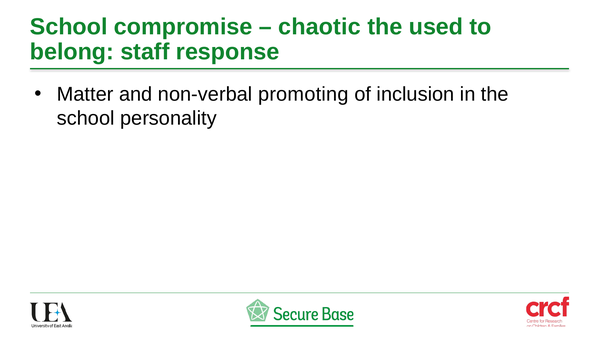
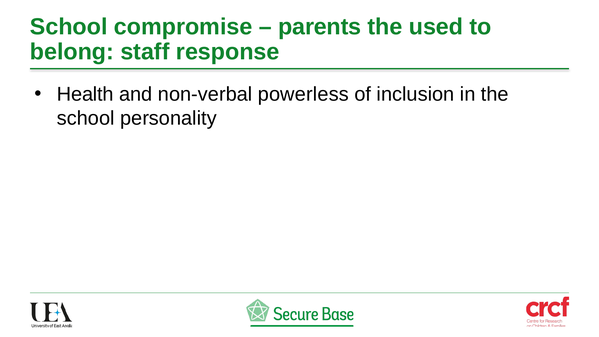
chaotic: chaotic -> parents
Matter: Matter -> Health
promoting: promoting -> powerless
